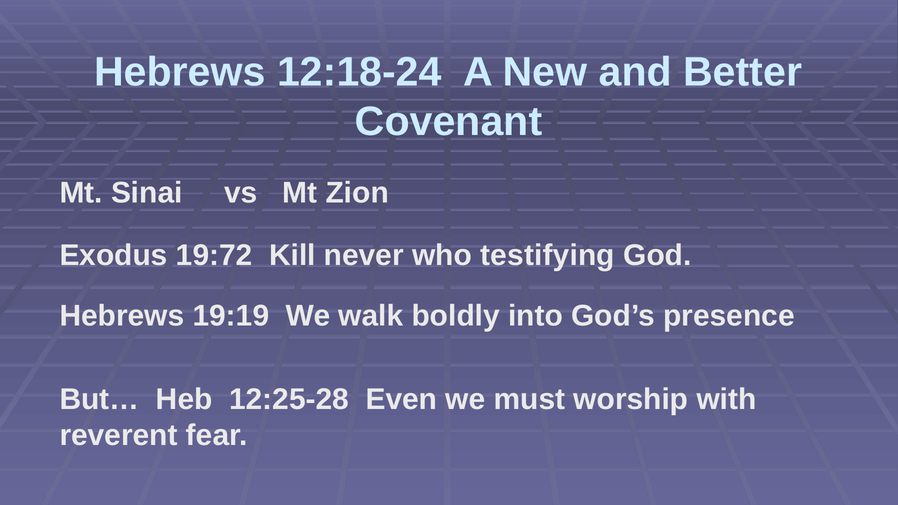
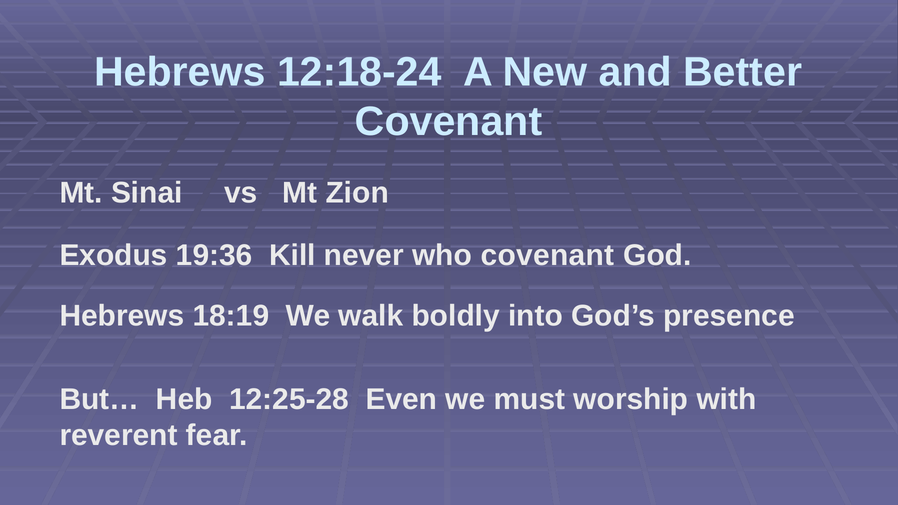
19:72: 19:72 -> 19:36
who testifying: testifying -> covenant
19:19: 19:19 -> 18:19
